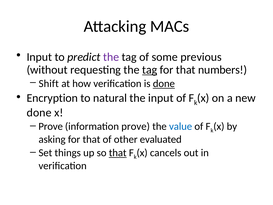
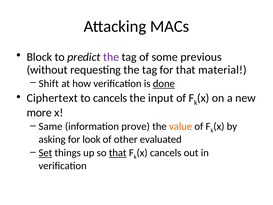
Input at (39, 57): Input -> Block
tag at (150, 70) underline: present -> none
numbers: numbers -> material
Encryption: Encryption -> Ciphertext
to natural: natural -> cancels
done at (39, 112): done -> more
Prove at (51, 126): Prove -> Same
value colour: blue -> orange
asking for that: that -> look
Set underline: none -> present
